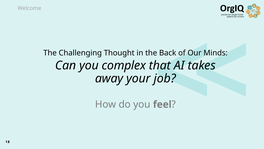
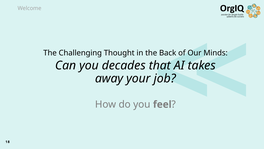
complex: complex -> decades
